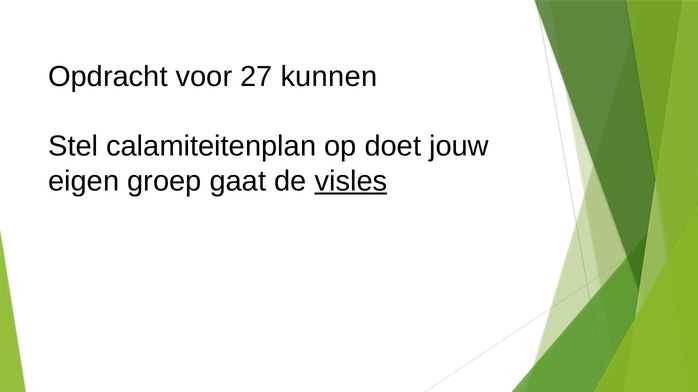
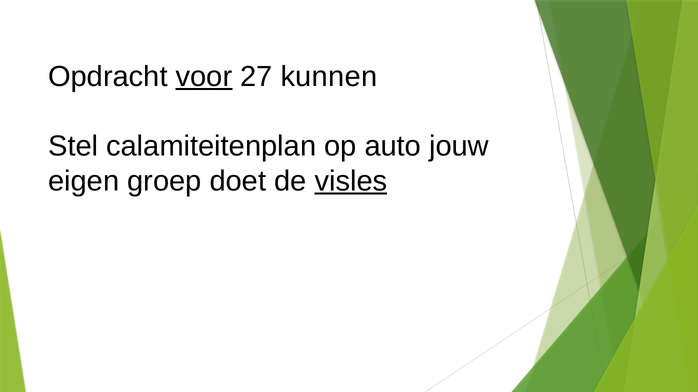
voor underline: none -> present
doet: doet -> auto
gaat: gaat -> doet
